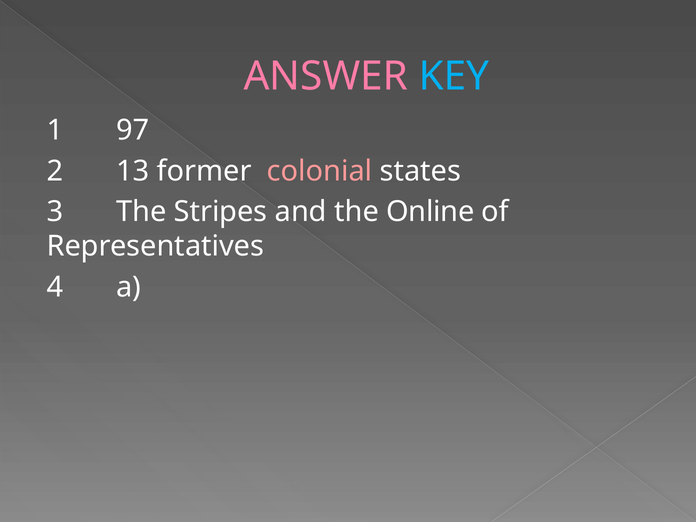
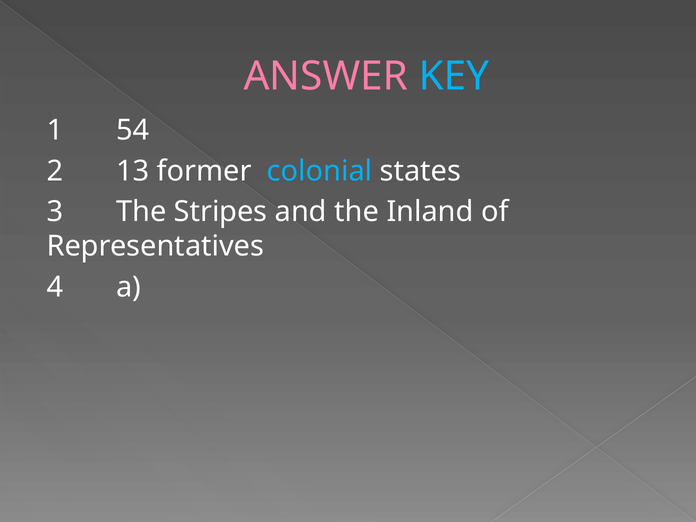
97: 97 -> 54
colonial colour: pink -> light blue
Online: Online -> Inland
